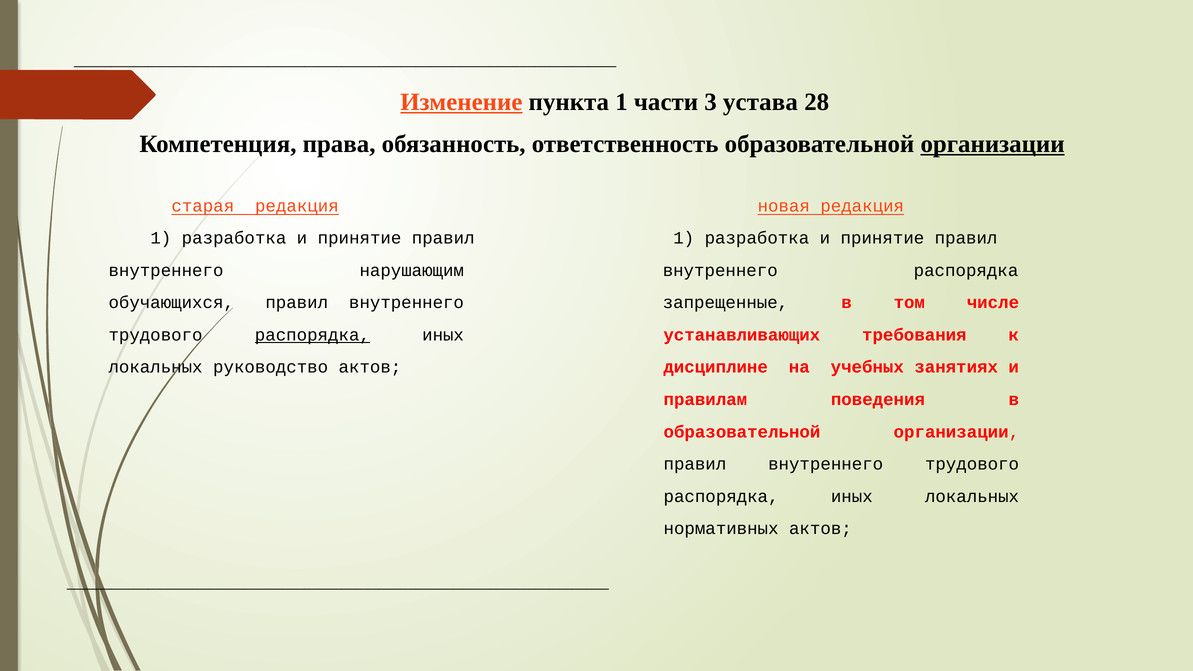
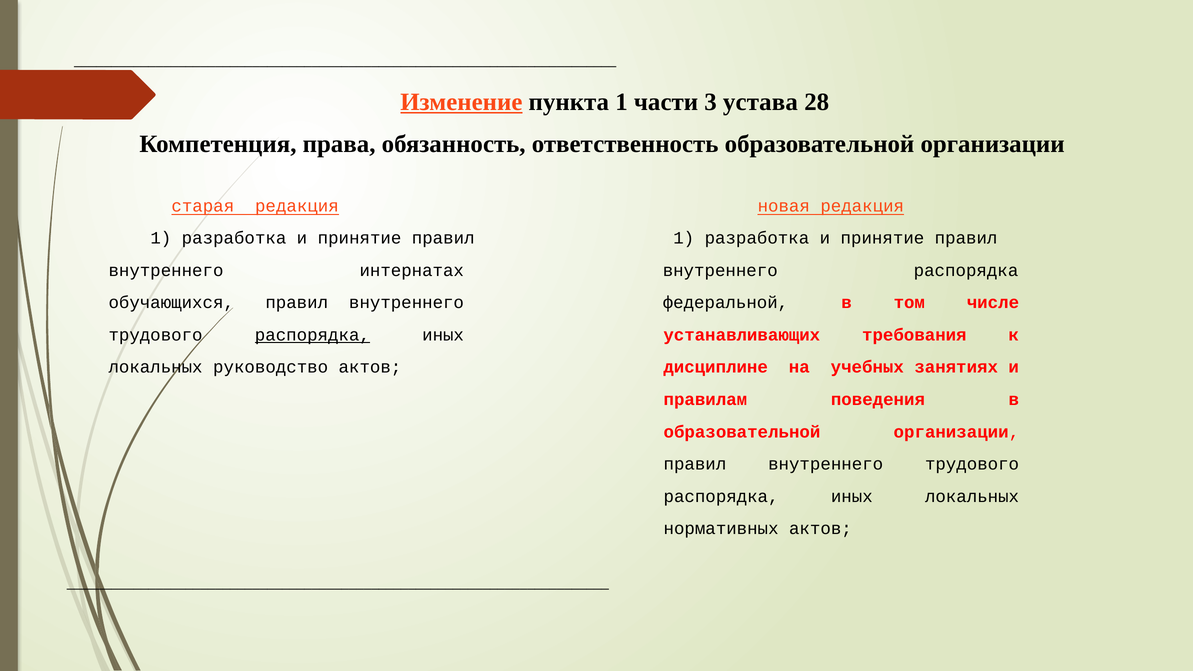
организации at (993, 144) underline: present -> none
нарушающим: нарушающим -> интернатах
запрещенные: запрещенные -> федеральной
